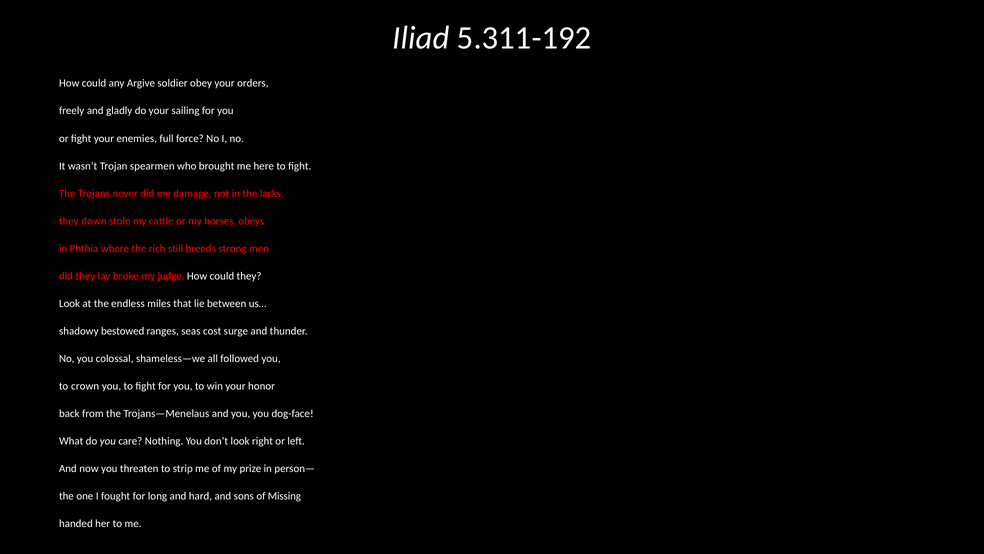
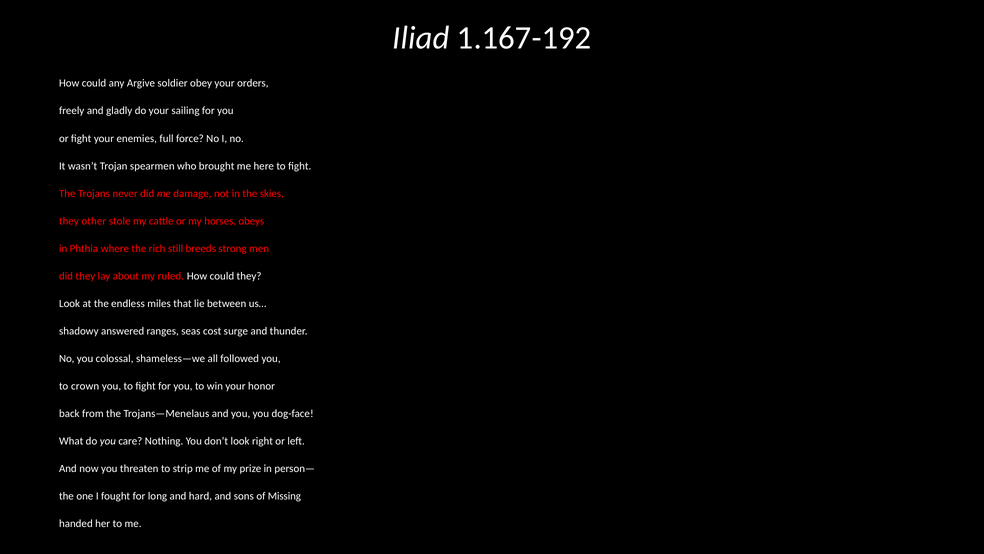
5.311-192: 5.311-192 -> 1.167-192
lacks: lacks -> skies
down: down -> other
broke: broke -> about
judge: judge -> ruled
bestowed: bestowed -> answered
